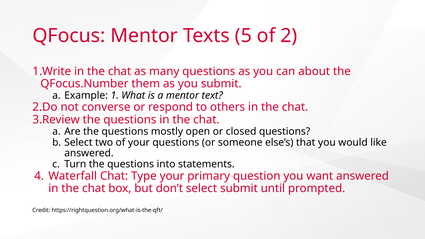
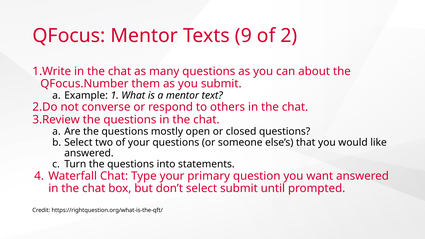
5: 5 -> 9
